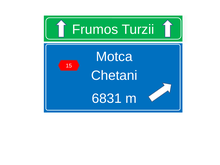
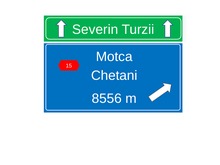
Frumos: Frumos -> Severin
6831: 6831 -> 8556
